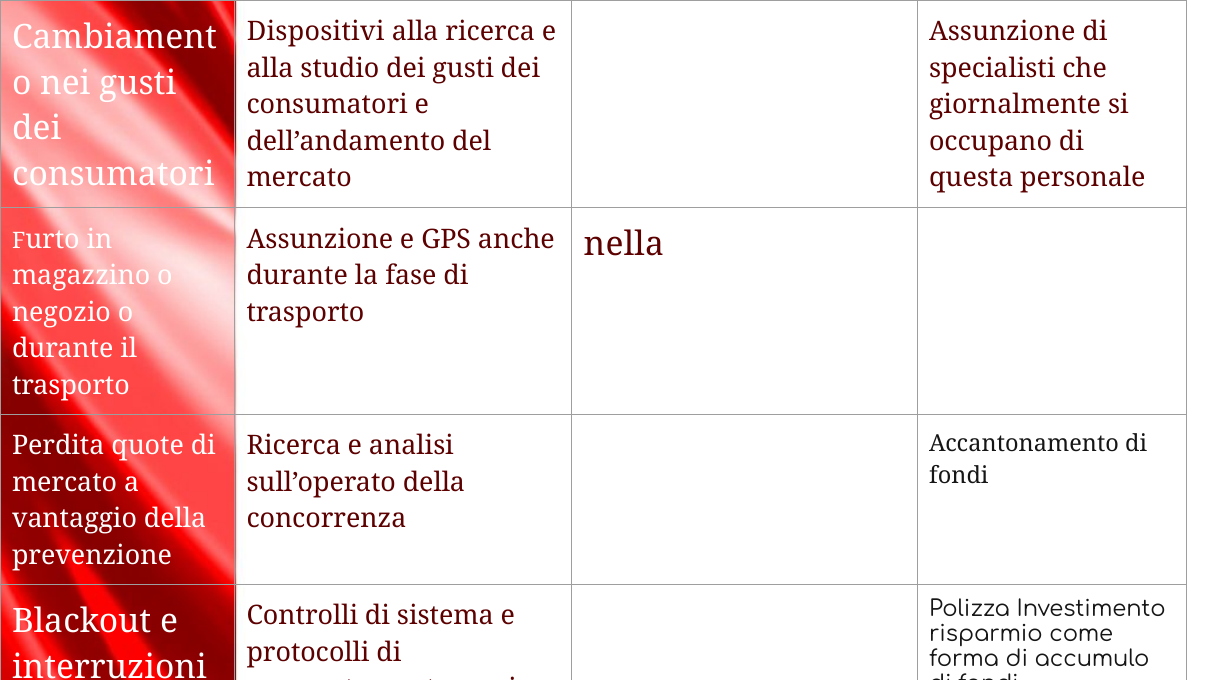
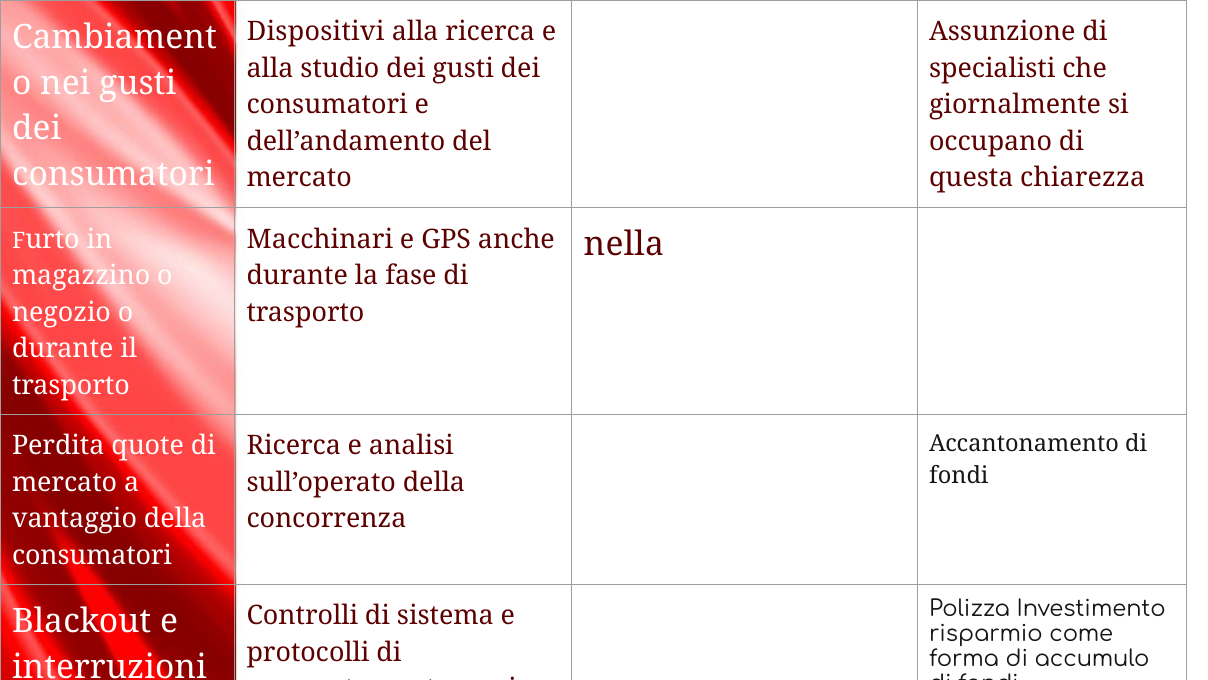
personale: personale -> chiarezza
Assunzione at (320, 239): Assunzione -> Macchinari
prevenzione at (92, 555): prevenzione -> consumatori
